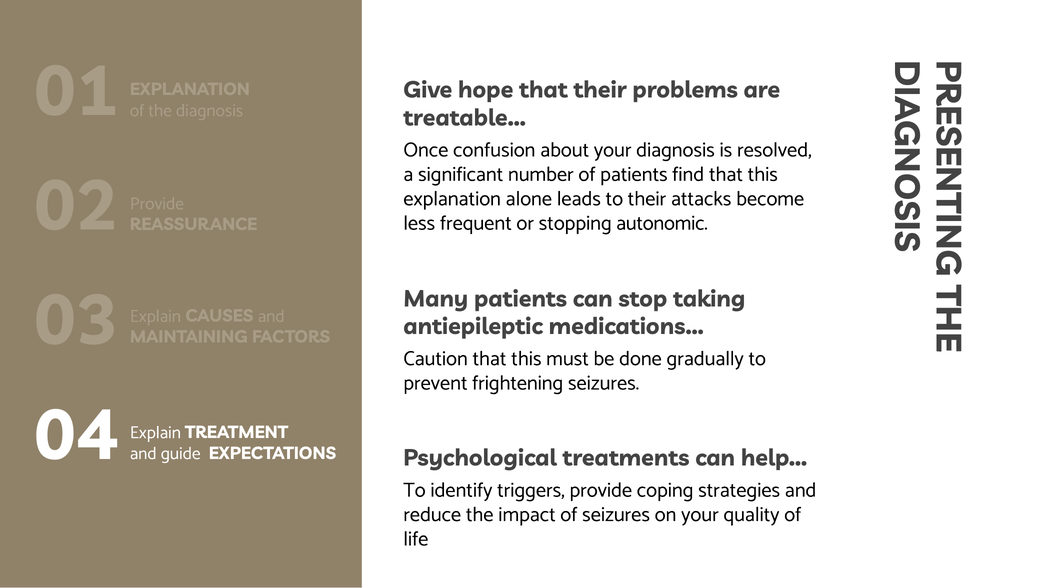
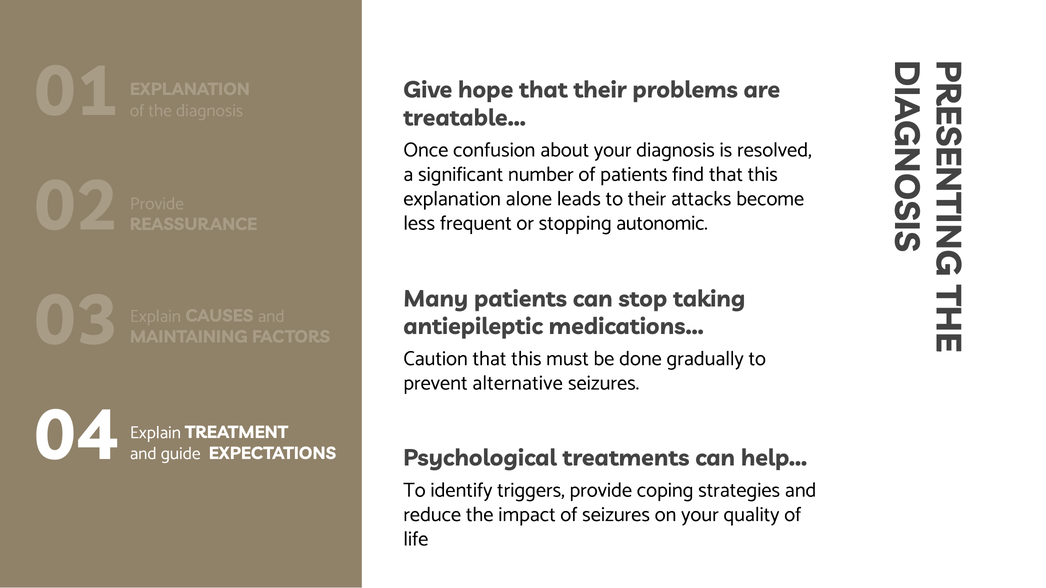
frightening: frightening -> alternative
